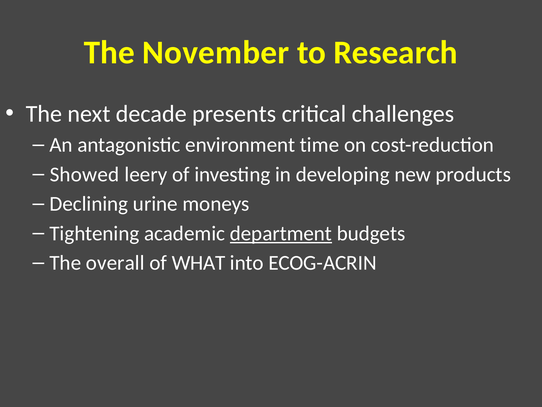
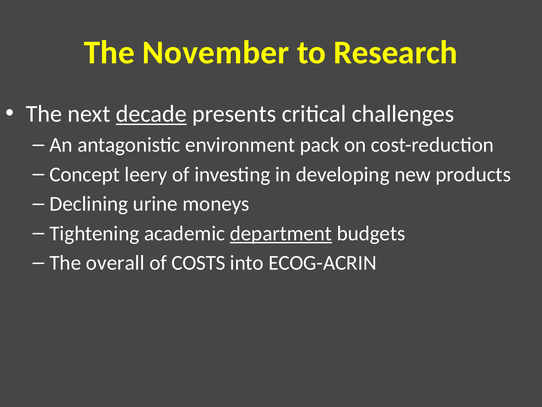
decade underline: none -> present
time: time -> pack
Showed: Showed -> Concept
WHAT: WHAT -> COSTS
